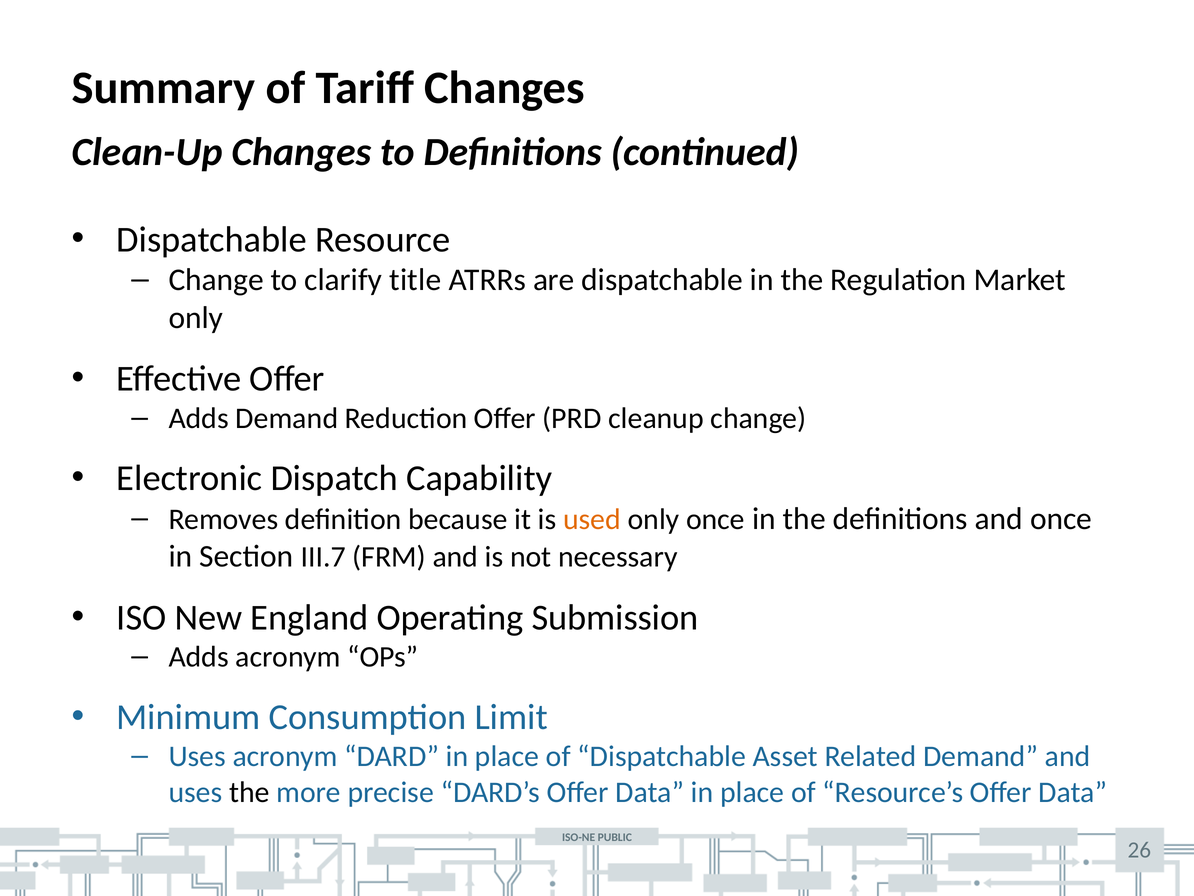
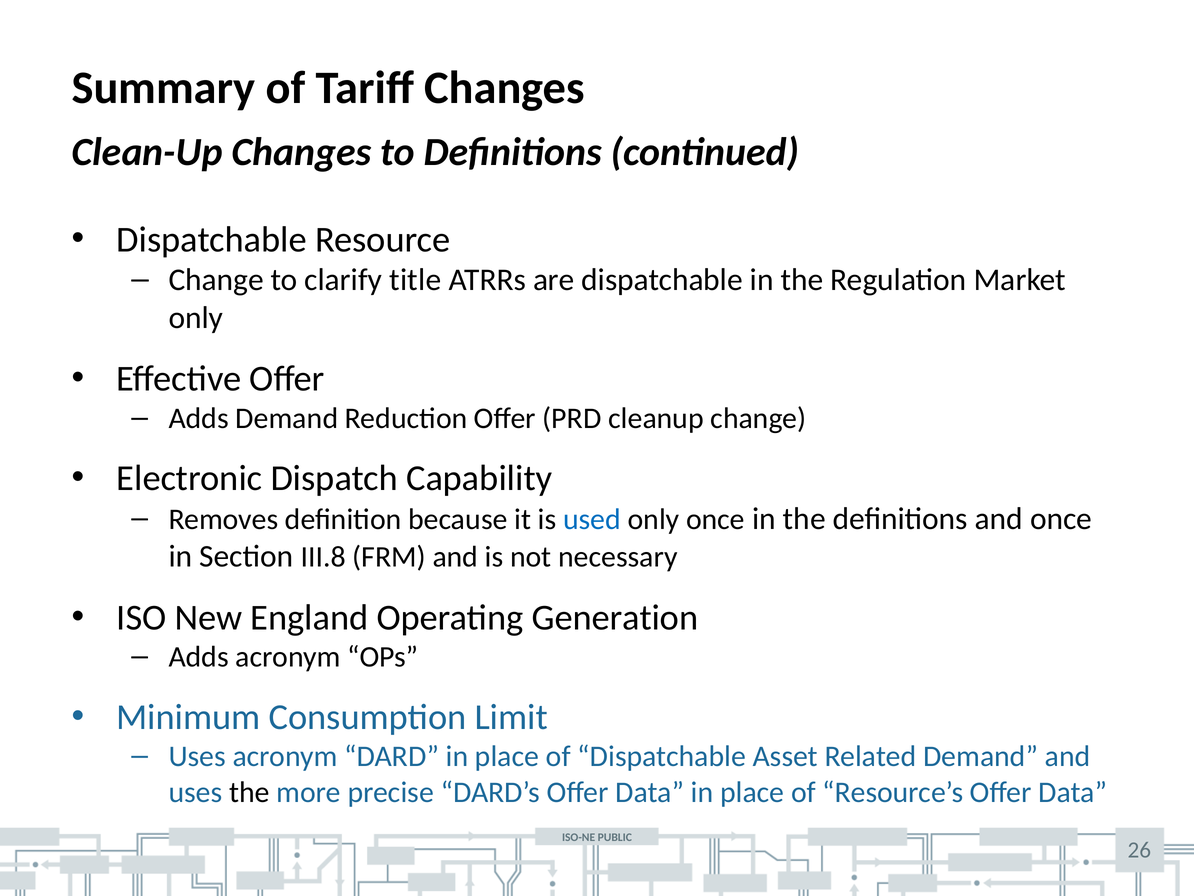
used colour: orange -> blue
III.7: III.7 -> III.8
Submission: Submission -> Generation
